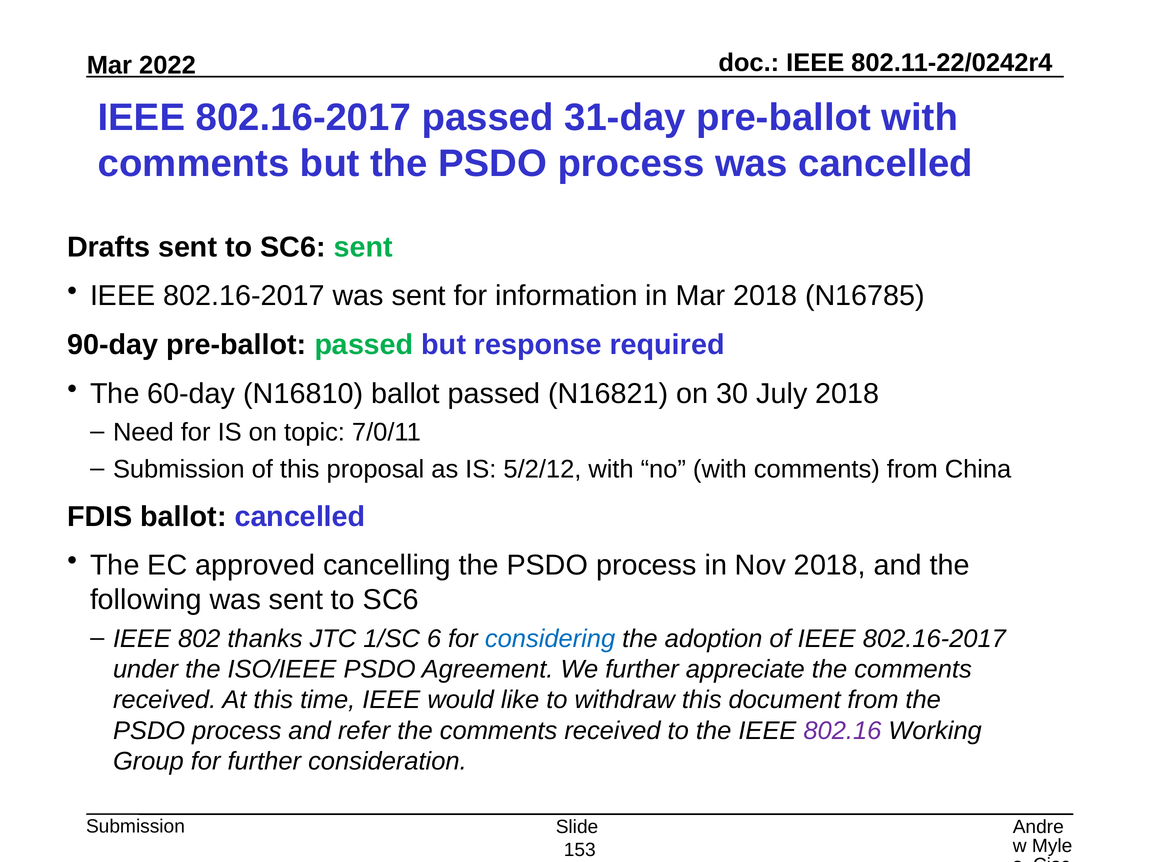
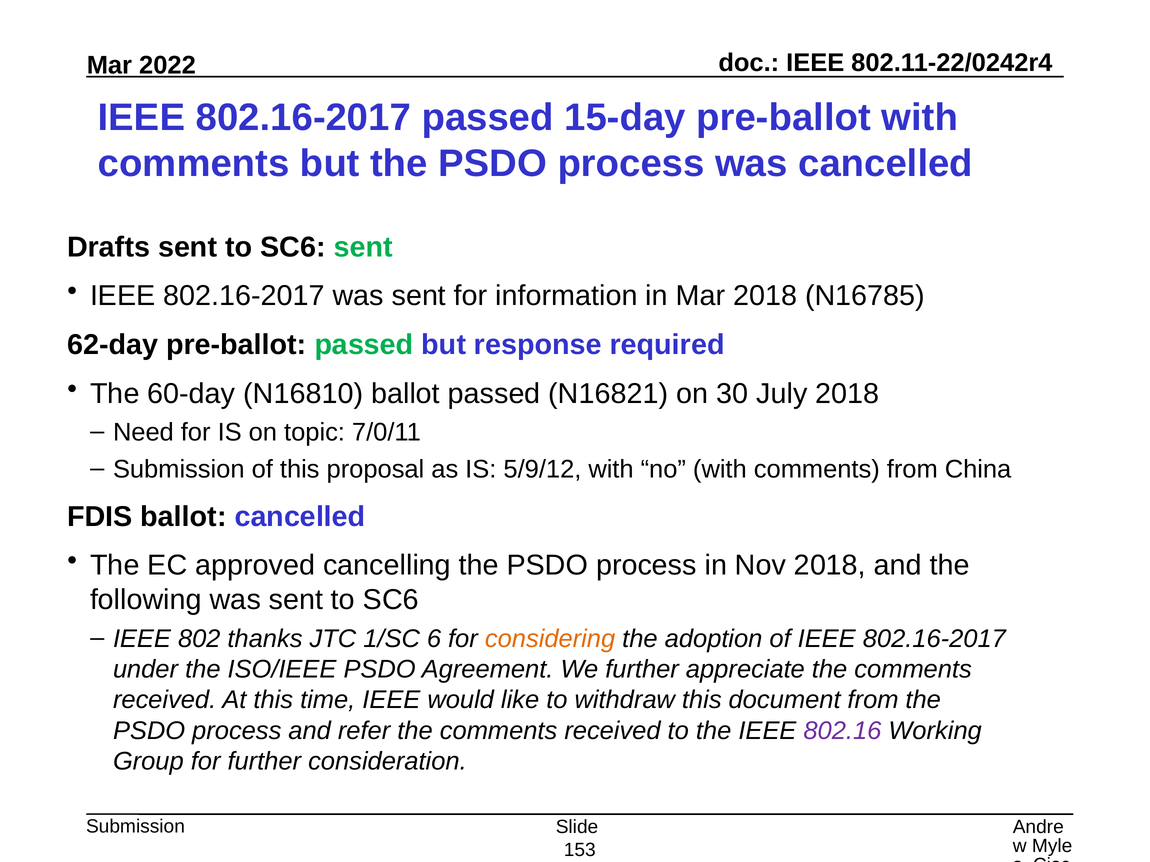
31-day: 31-day -> 15-day
90-day: 90-day -> 62-day
5/2/12: 5/2/12 -> 5/9/12
considering colour: blue -> orange
